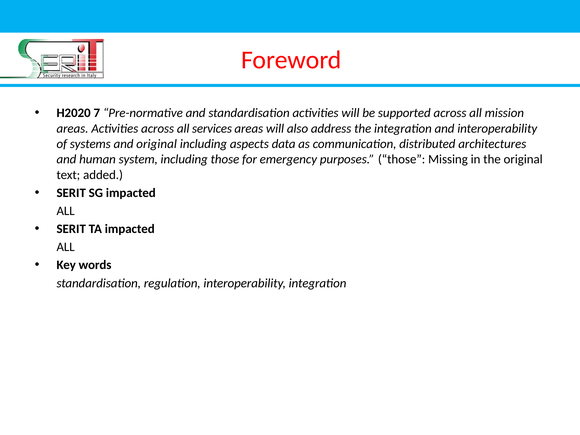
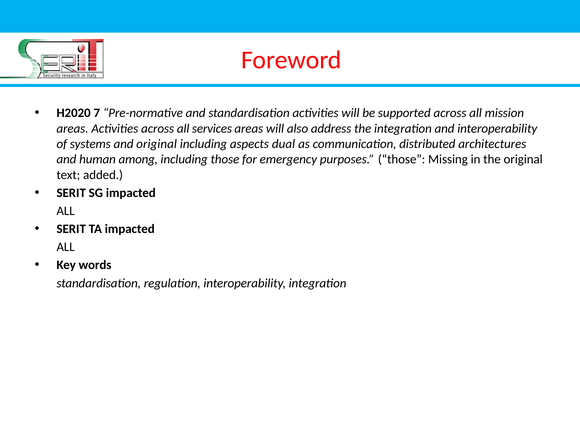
data: data -> dual
system: system -> among
